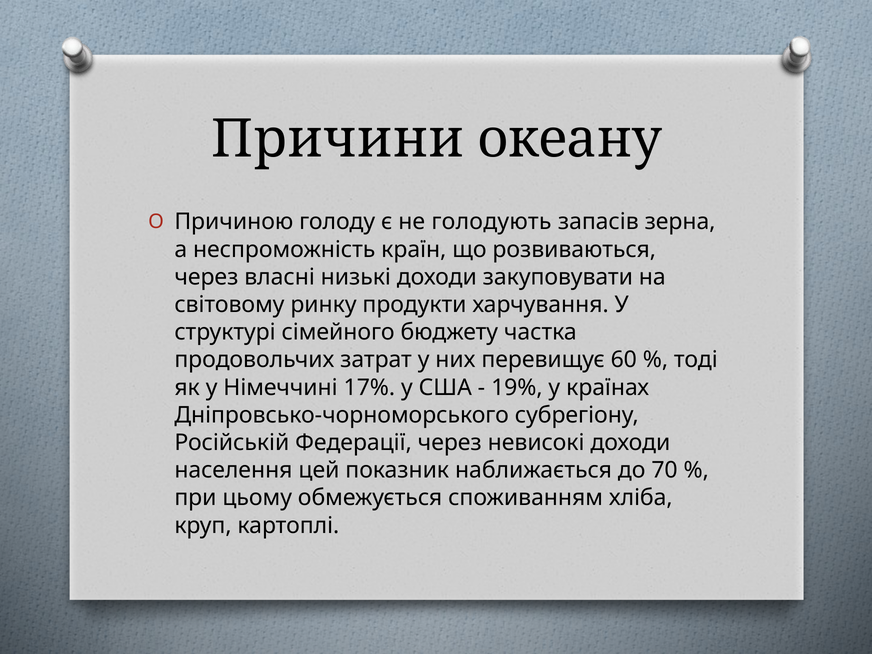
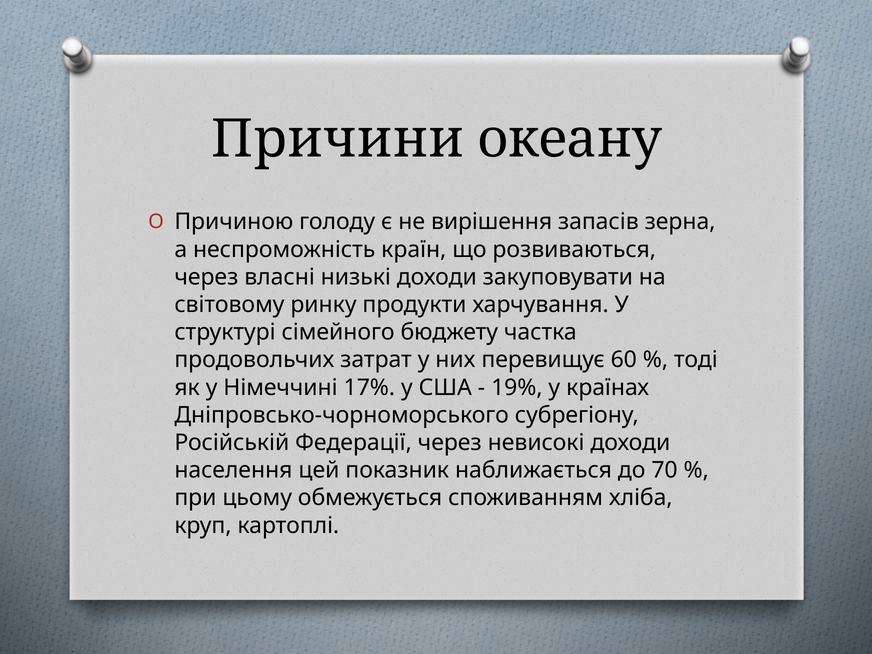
голодують: голодують -> вирішення
